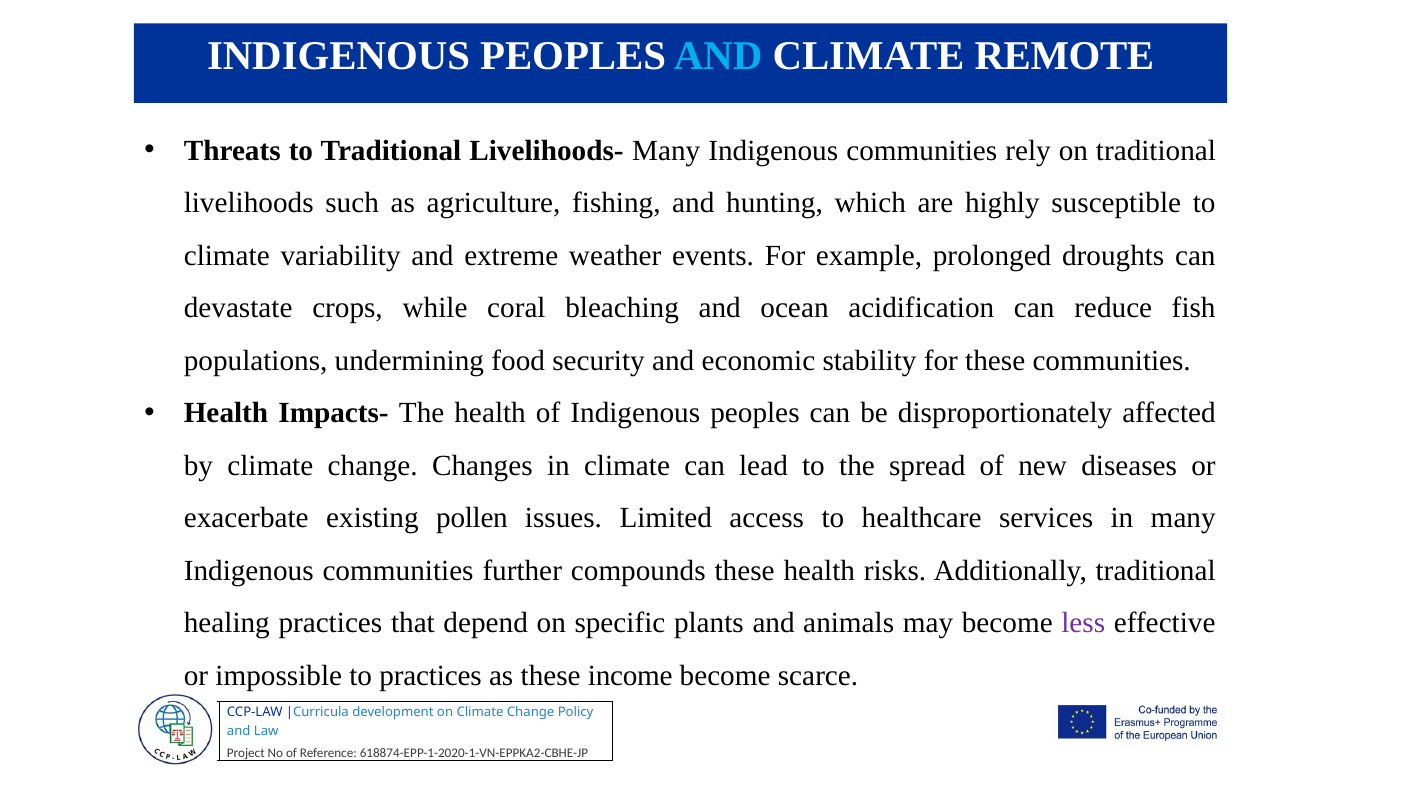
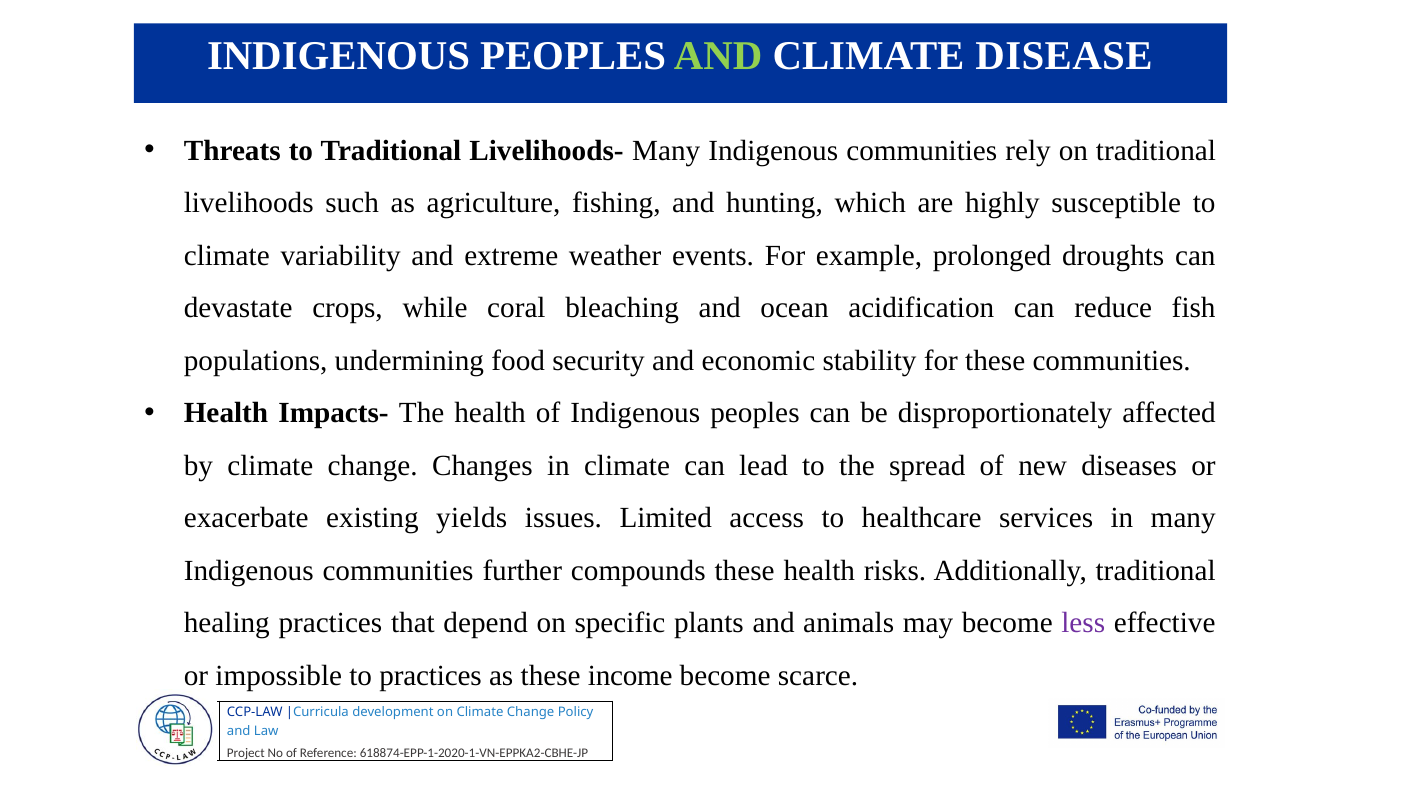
AND at (718, 56) colour: light blue -> light green
REMOTE: REMOTE -> DISEASE
pollen: pollen -> yields
